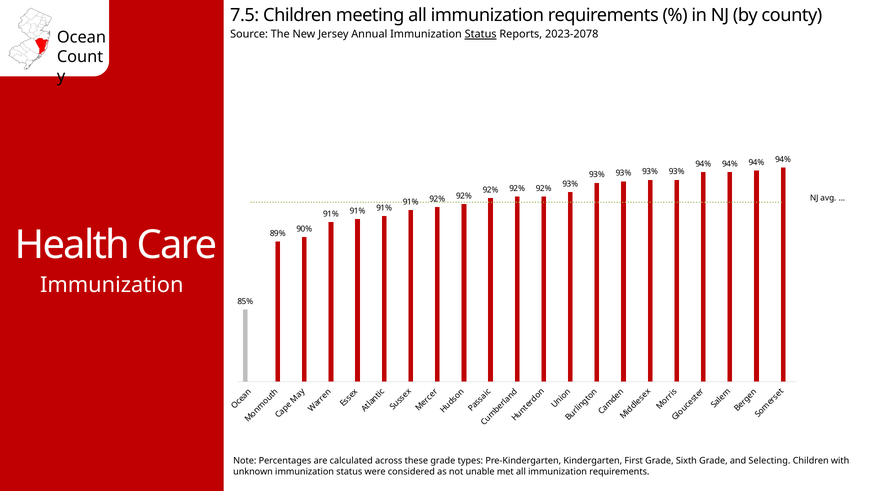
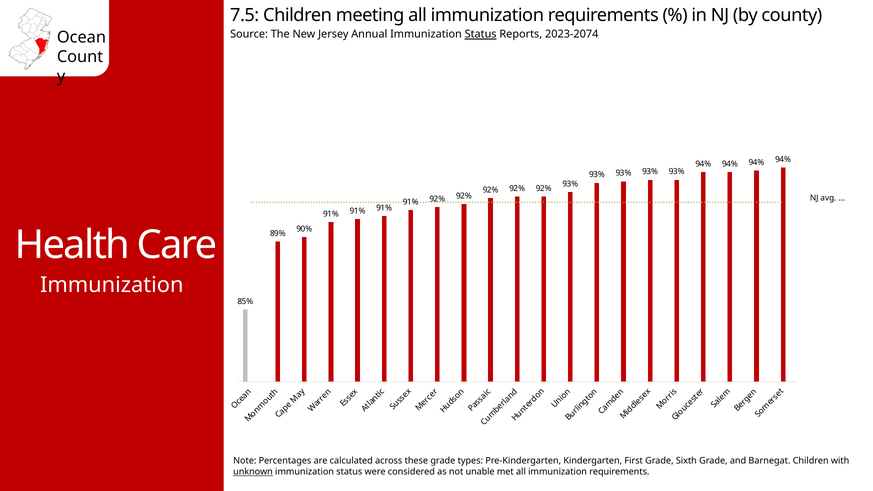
2023-2078: 2023-2078 -> 2023-2074
Selecting: Selecting -> Barnegat
unknown underline: none -> present
